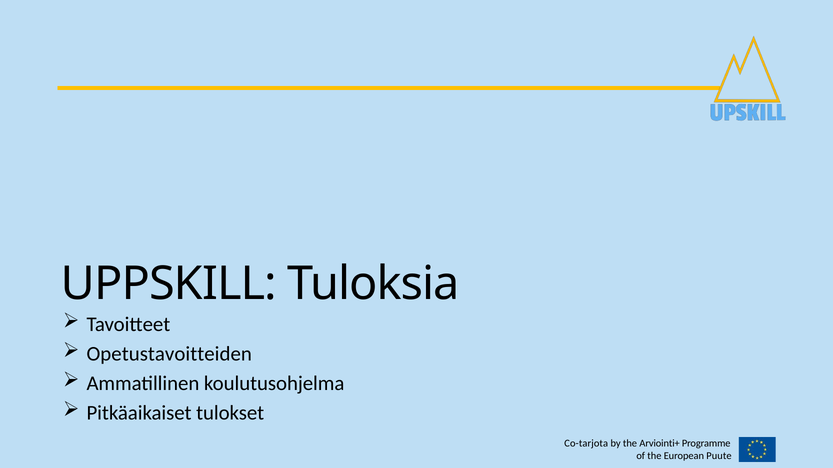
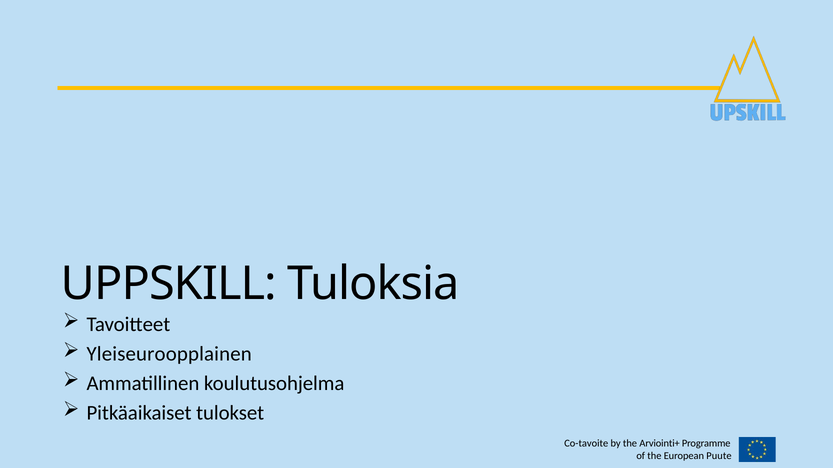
Opetustavoitteiden: Opetustavoitteiden -> Yleiseuroopplainen
Co-tarjota: Co-tarjota -> Co-tavoite
